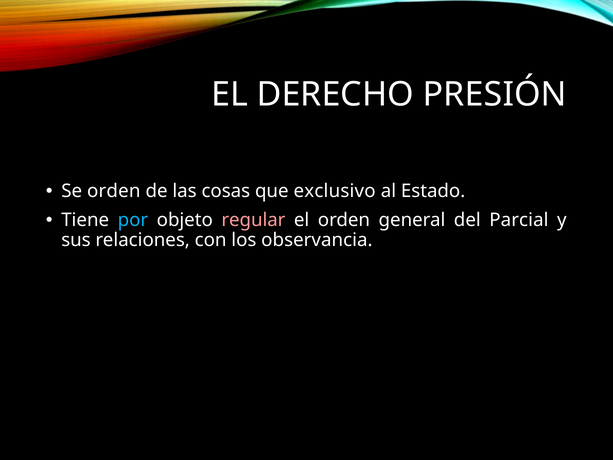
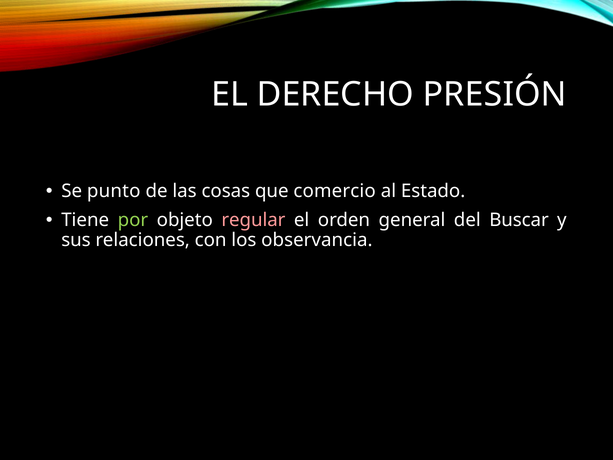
Se orden: orden -> punto
exclusivo: exclusivo -> comercio
por colour: light blue -> light green
Parcial: Parcial -> Buscar
